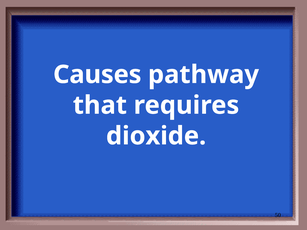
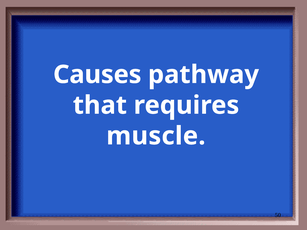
dioxide: dioxide -> muscle
